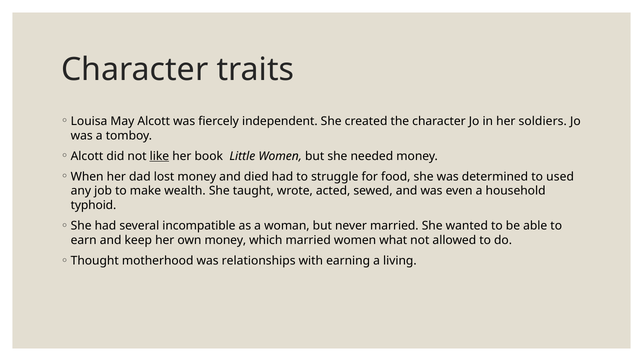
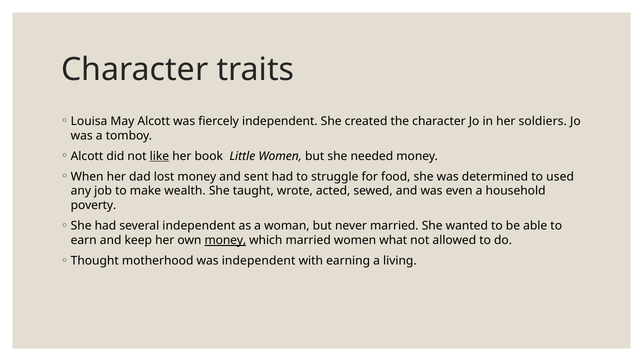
died: died -> sent
typhoid: typhoid -> poverty
several incompatible: incompatible -> independent
money at (225, 241) underline: none -> present
was relationships: relationships -> independent
